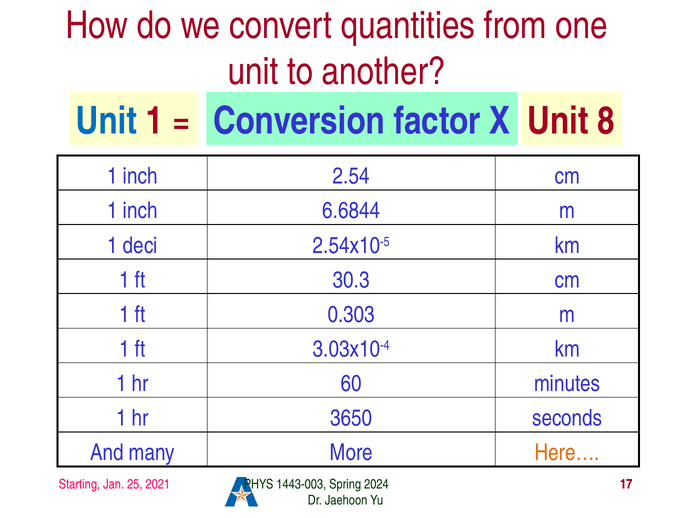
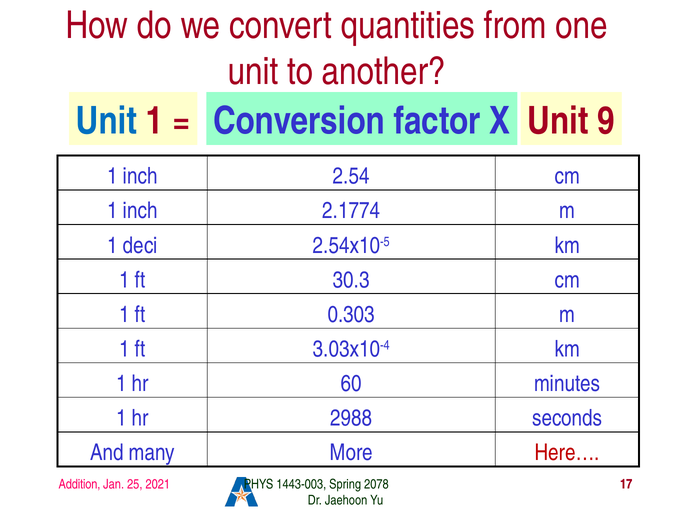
8: 8 -> 9
6.6844: 6.6844 -> 2.1774
3650: 3650 -> 2988
Here… colour: orange -> red
Starting: Starting -> Addition
2024: 2024 -> 2078
